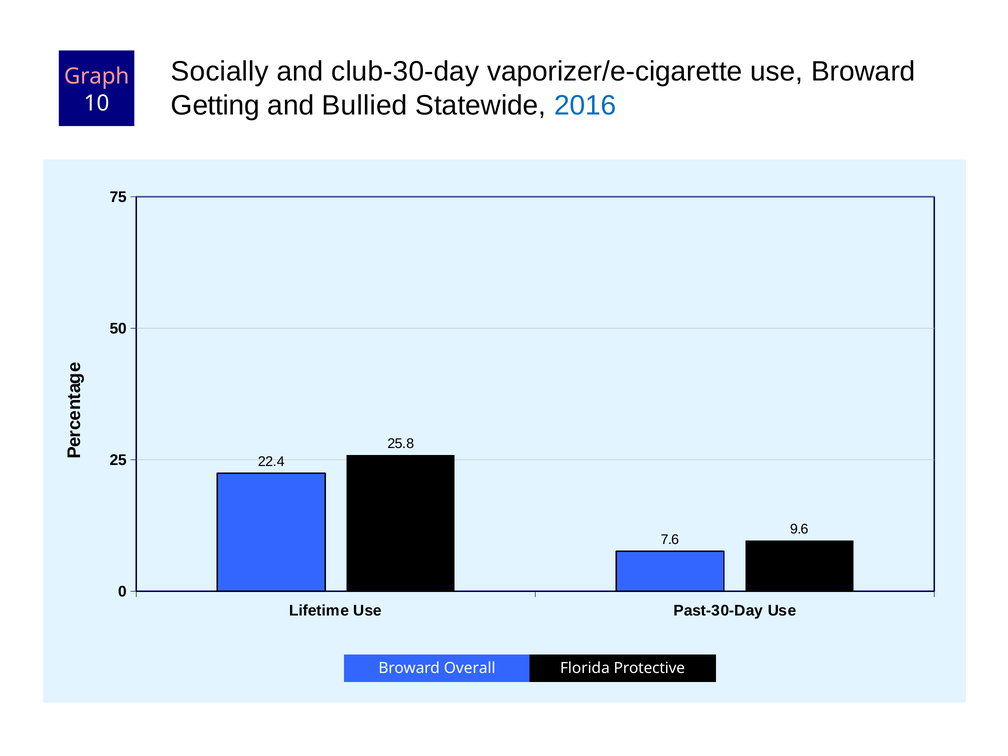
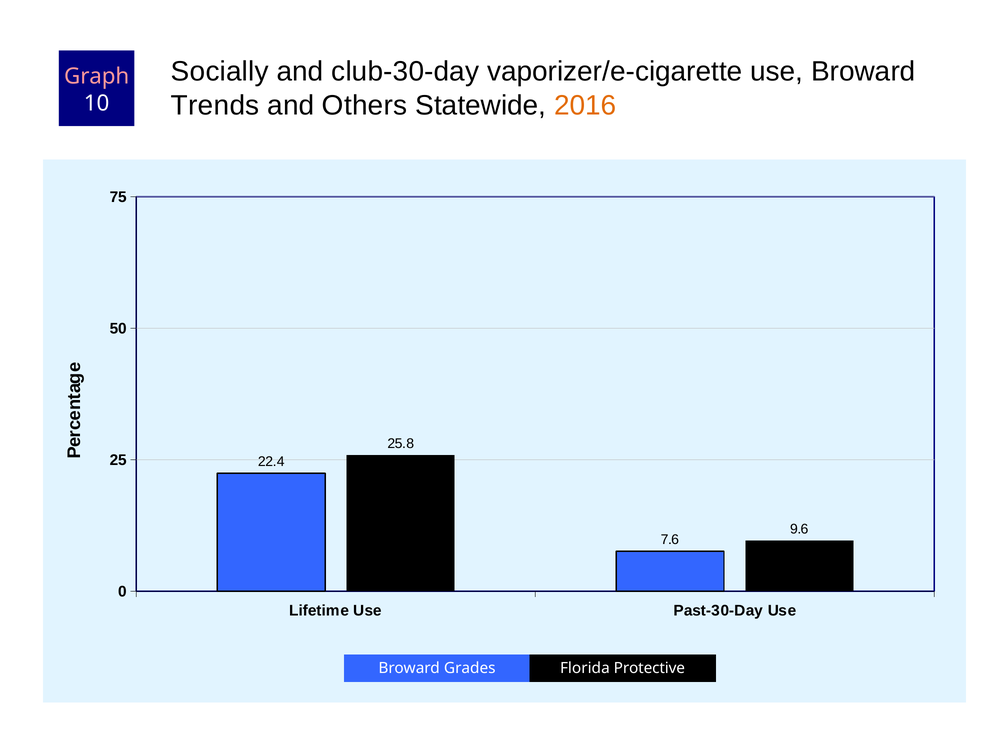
Getting: Getting -> Trends
Bullied: Bullied -> Others
2016 colour: blue -> orange
Overall: Overall -> Grades
